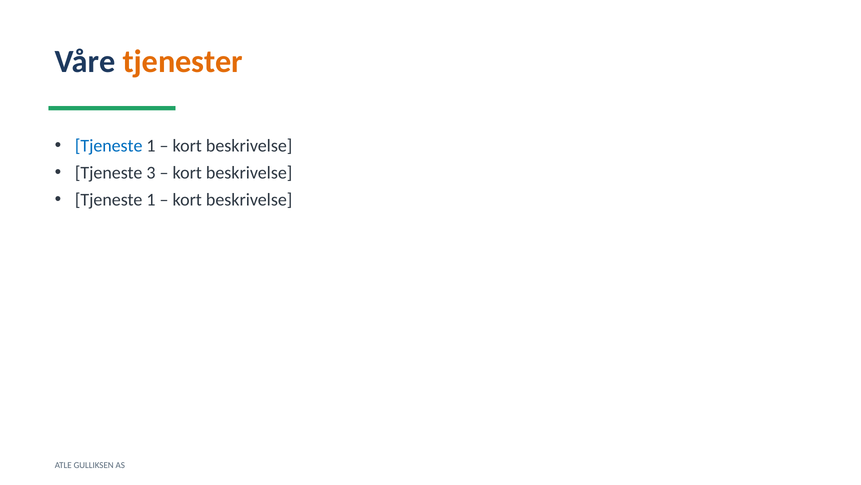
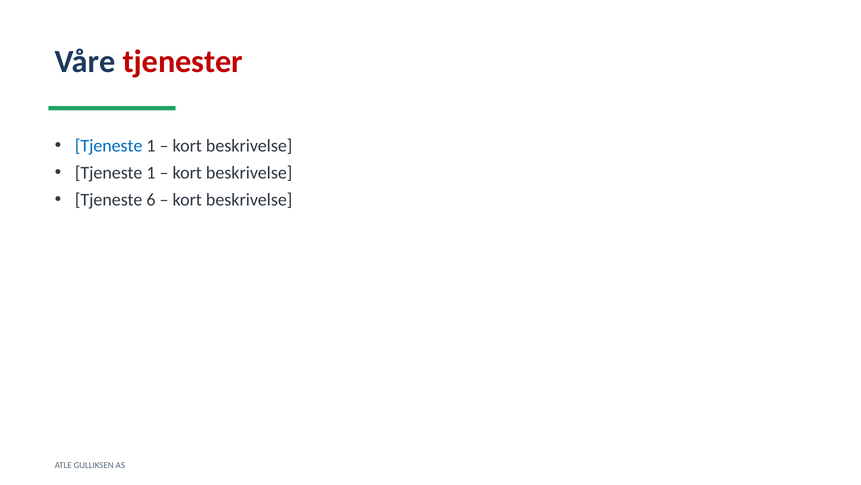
tjenester colour: orange -> red
3 at (151, 173): 3 -> 1
1 at (151, 200): 1 -> 6
